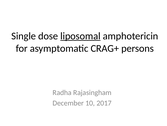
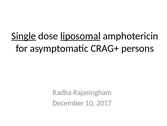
Single underline: none -> present
